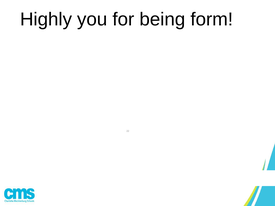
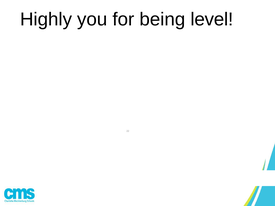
form: form -> level
